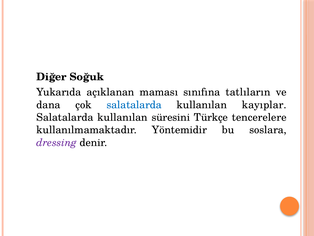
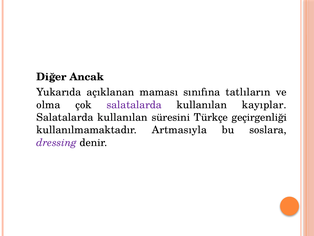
Soğuk: Soğuk -> Ancak
dana: dana -> olma
salatalarda at (134, 105) colour: blue -> purple
tencerelere: tencerelere -> geçirgenliği
Yöntemidir: Yöntemidir -> Artmasıyla
